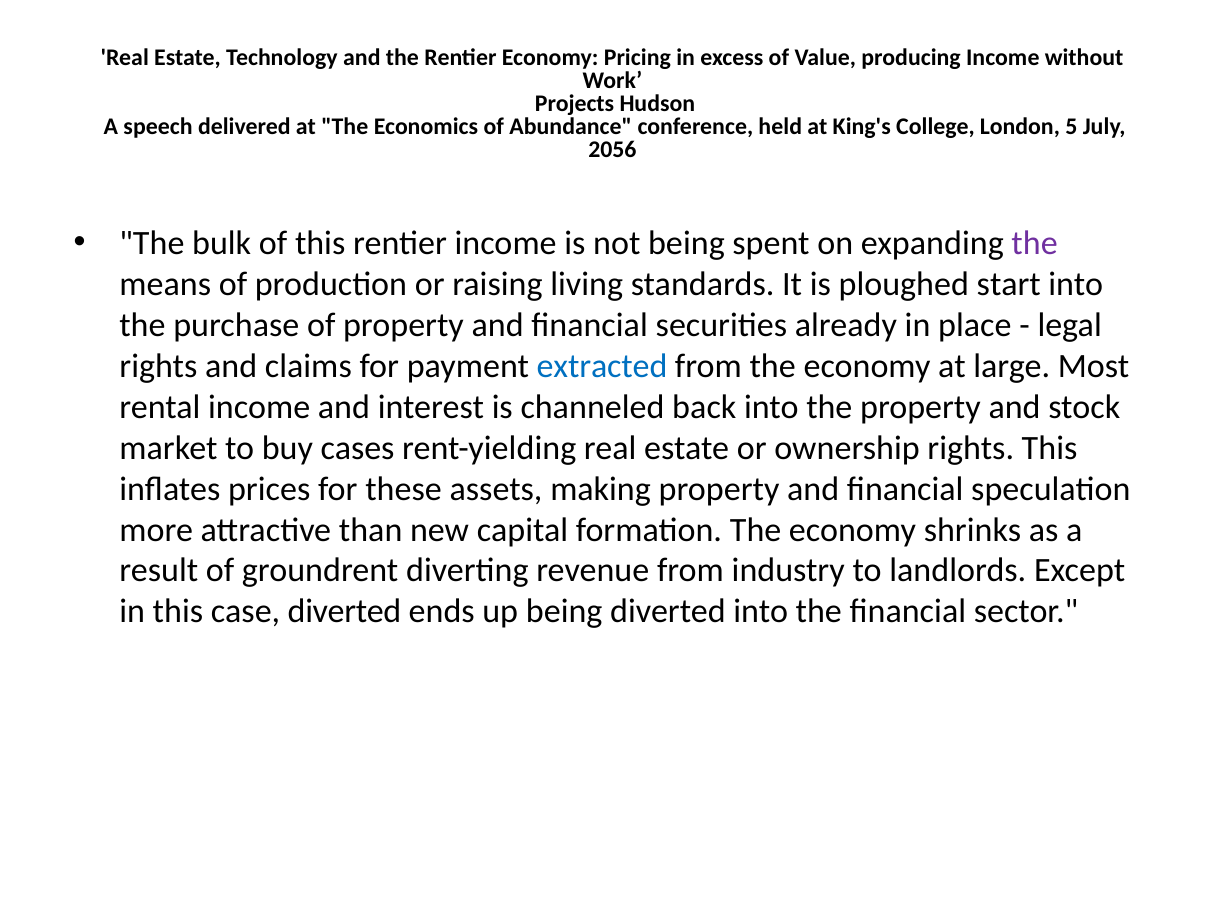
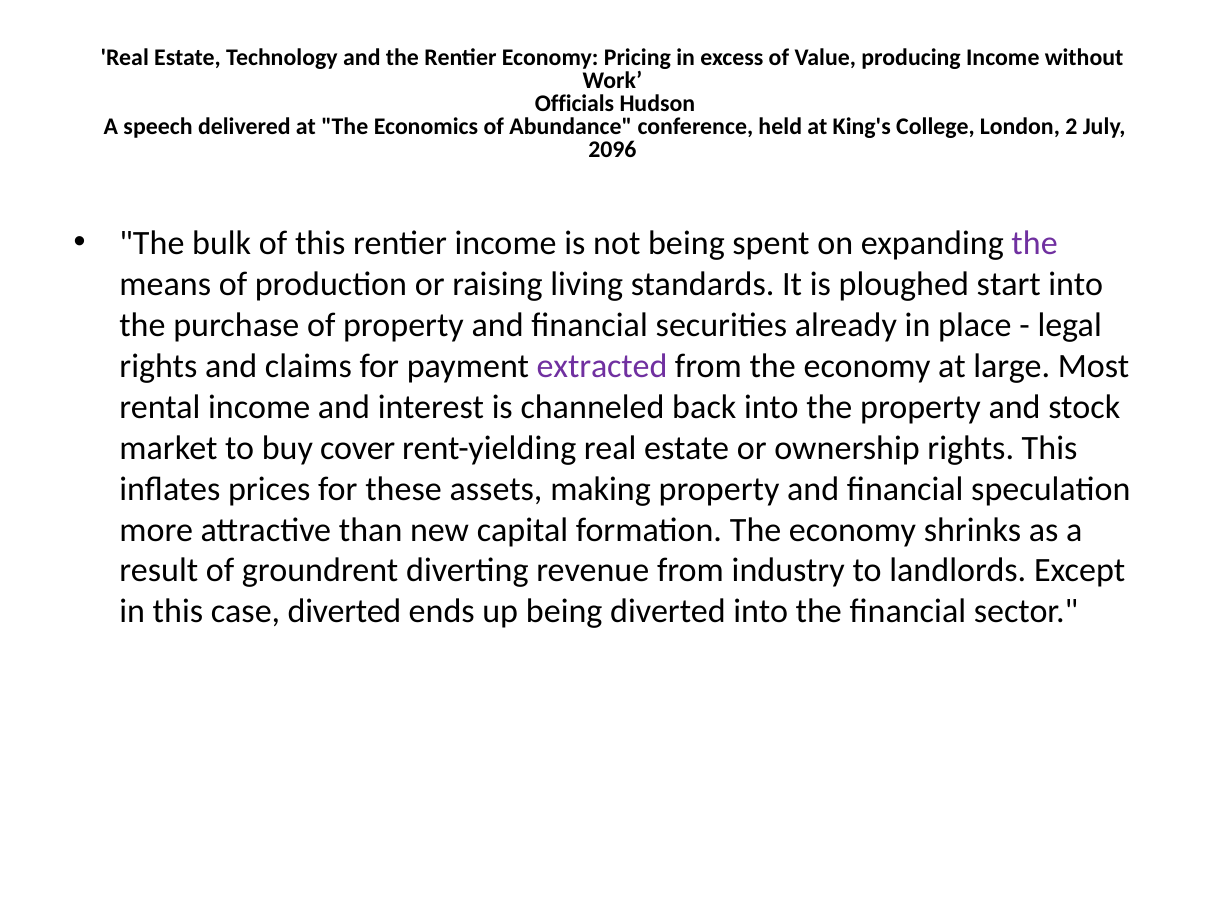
Projects: Projects -> Officials
5: 5 -> 2
2056: 2056 -> 2096
extracted colour: blue -> purple
cases: cases -> cover
